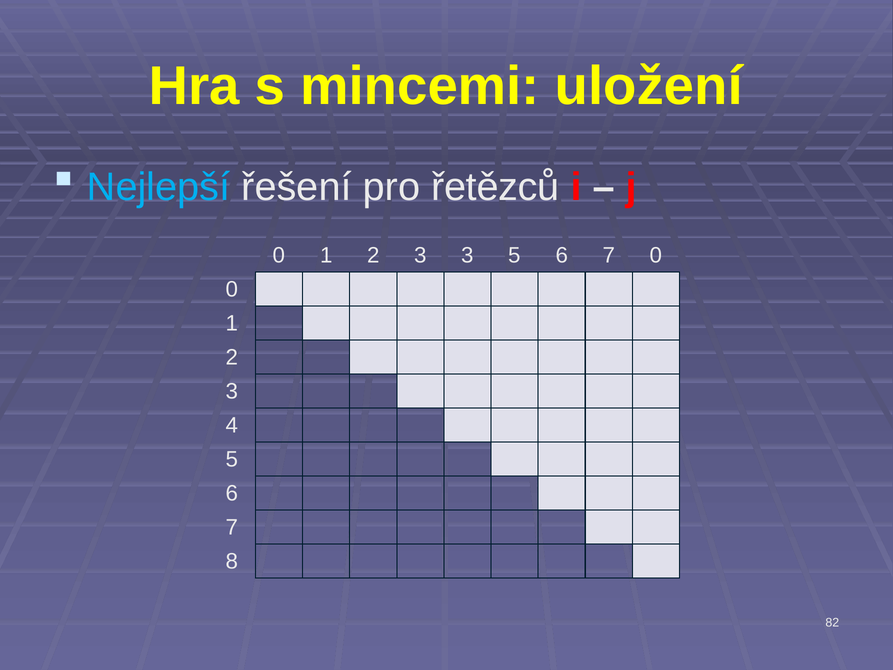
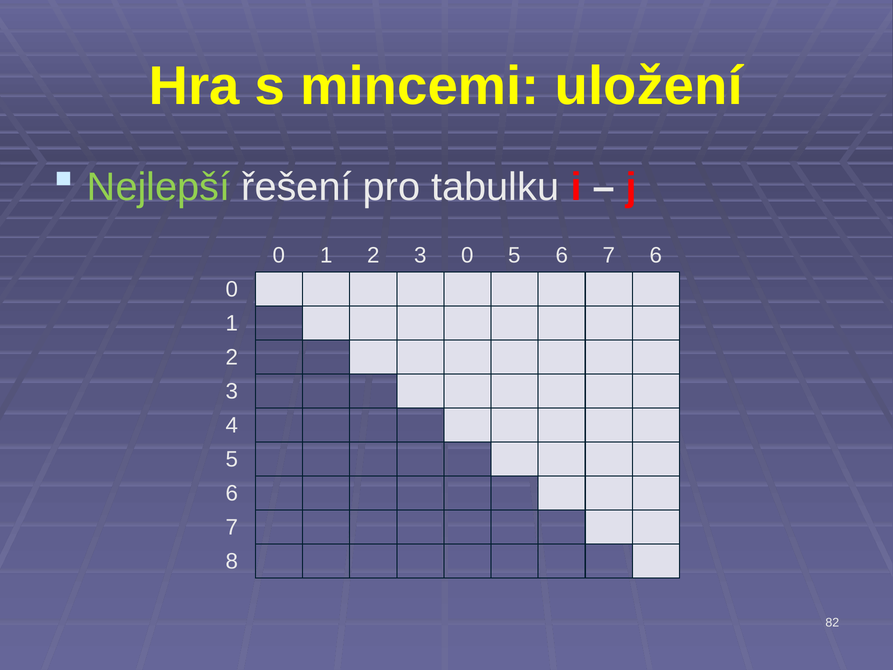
Nejlepší colour: light blue -> light green
řetězců: řetězců -> tabulku
3 3: 3 -> 0
7 0: 0 -> 6
